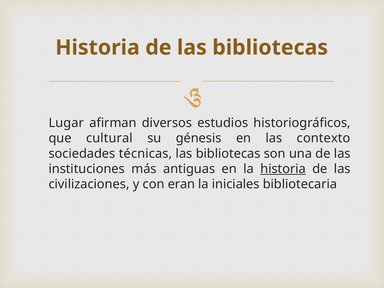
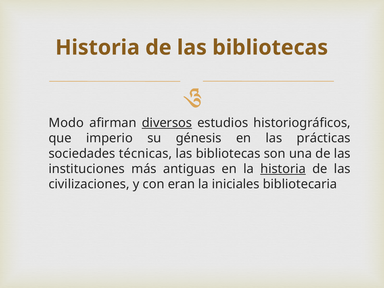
Lugar: Lugar -> Modo
diversos underline: none -> present
cultural: cultural -> imperio
contexto: contexto -> prácticas
